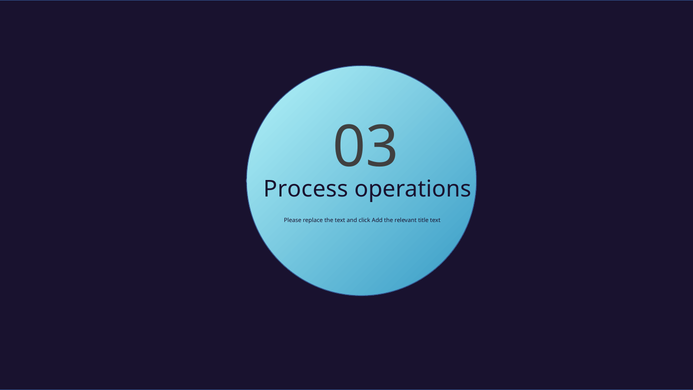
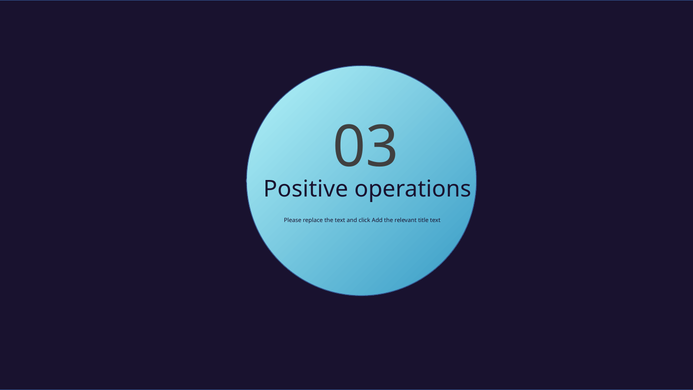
Process: Process -> Positive
